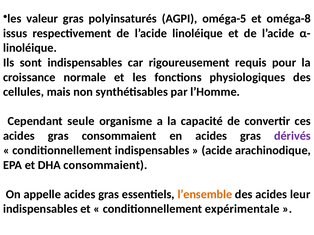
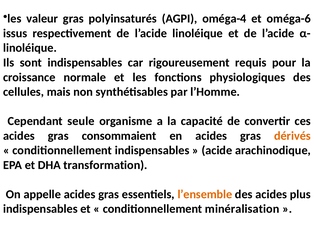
oméga-5: oméga-5 -> oméga-4
oméga-8: oméga-8 -> oméga-6
dérivés colour: purple -> orange
DHA consommaient: consommaient -> transformation
leur: leur -> plus
expérimentale: expérimentale -> minéralisation
